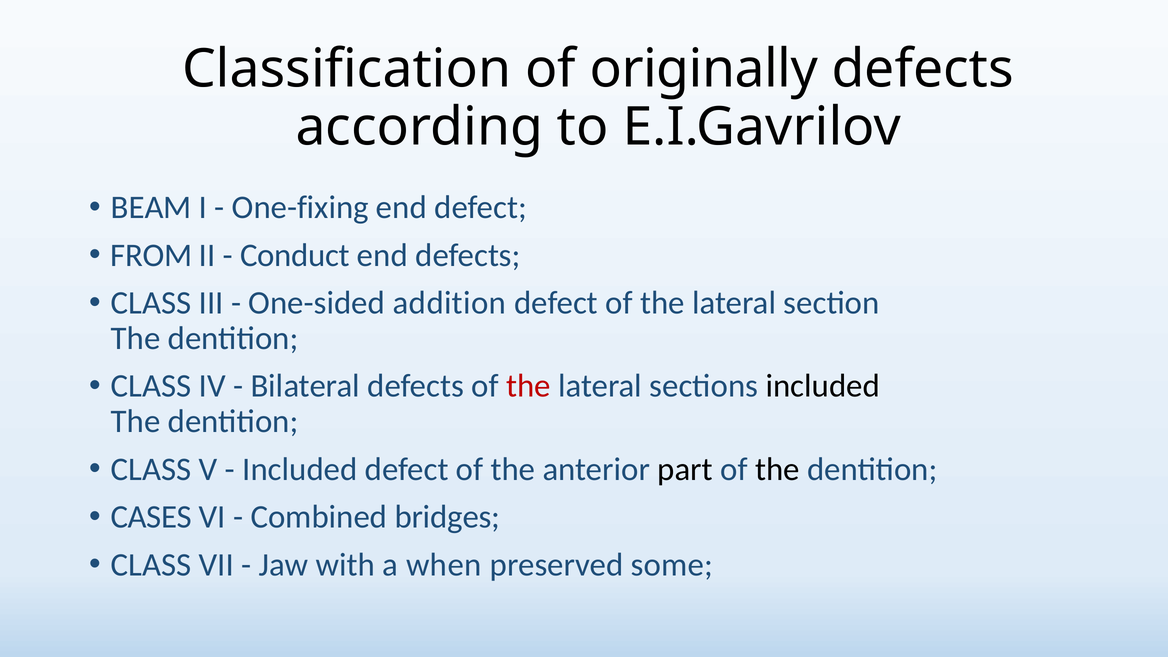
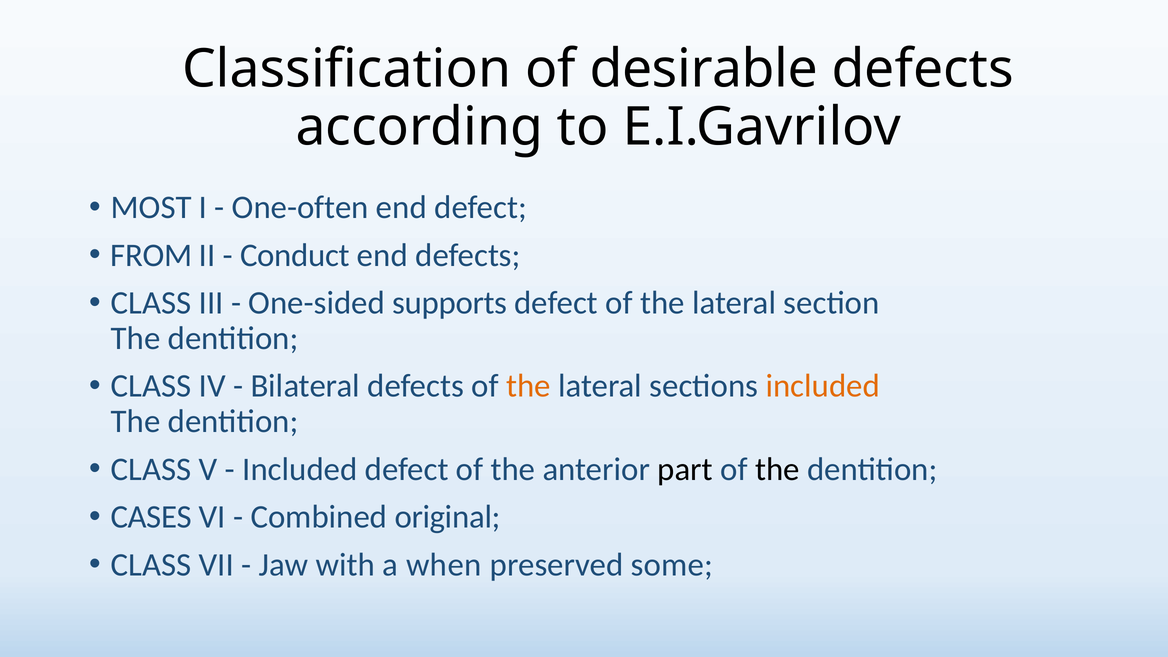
originally: originally -> desirable
BEAM: BEAM -> MOST
One-fixing: One-fixing -> One-often
addition: addition -> supports
the at (528, 386) colour: red -> orange
included at (823, 386) colour: black -> orange
bridges: bridges -> original
